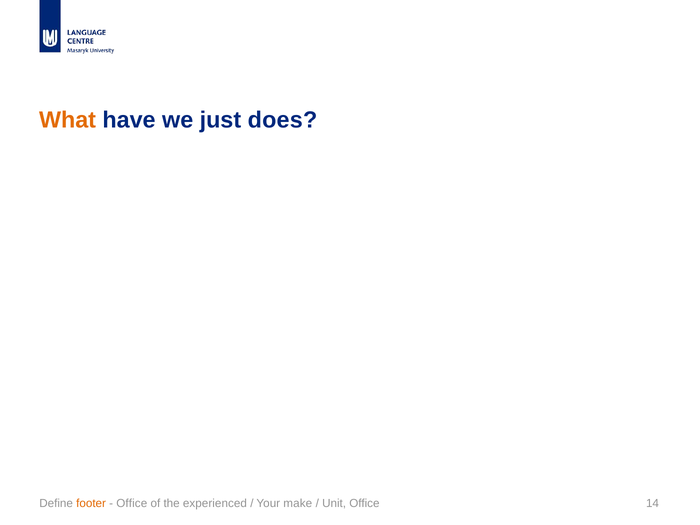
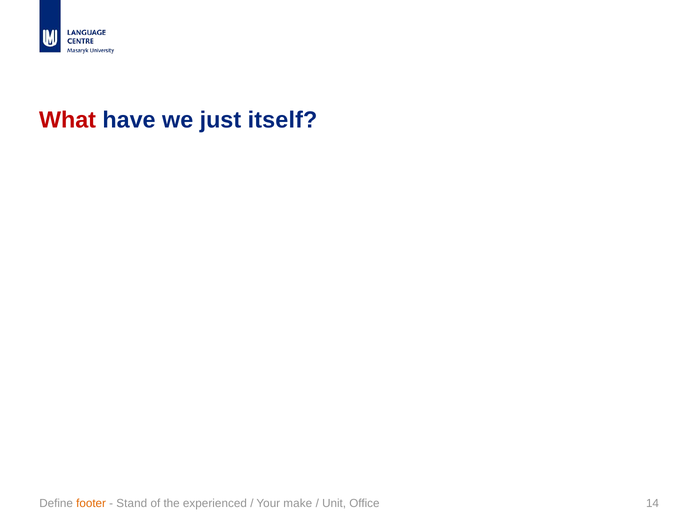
What colour: orange -> red
does: does -> itself
Office at (132, 504): Office -> Stand
